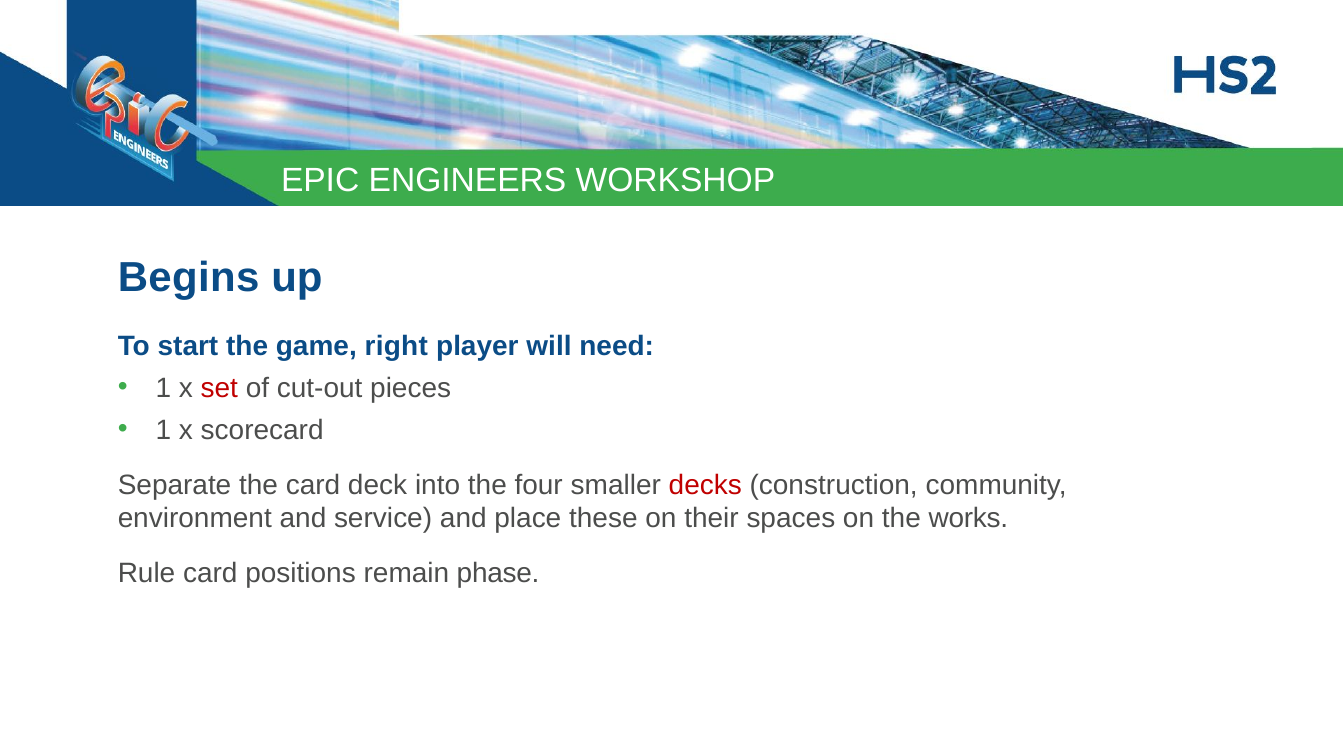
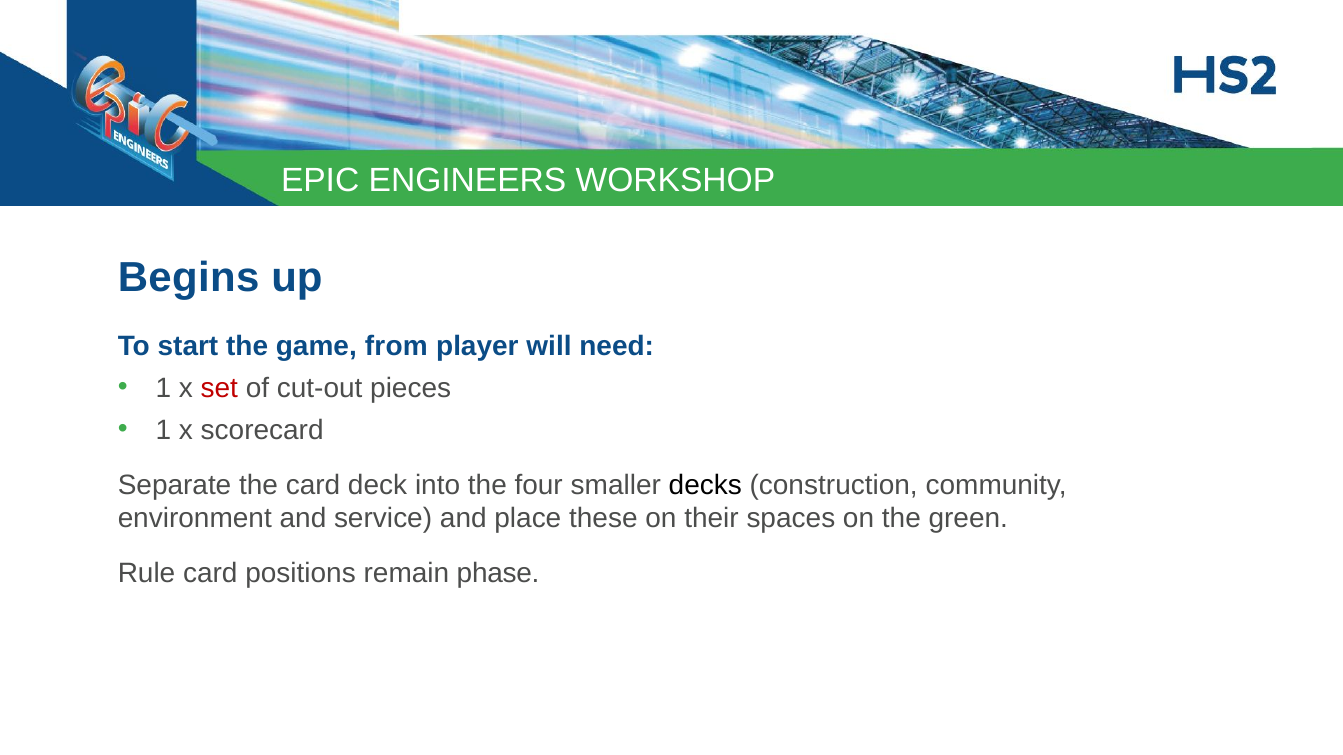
right: right -> from
decks colour: red -> black
works: works -> green
